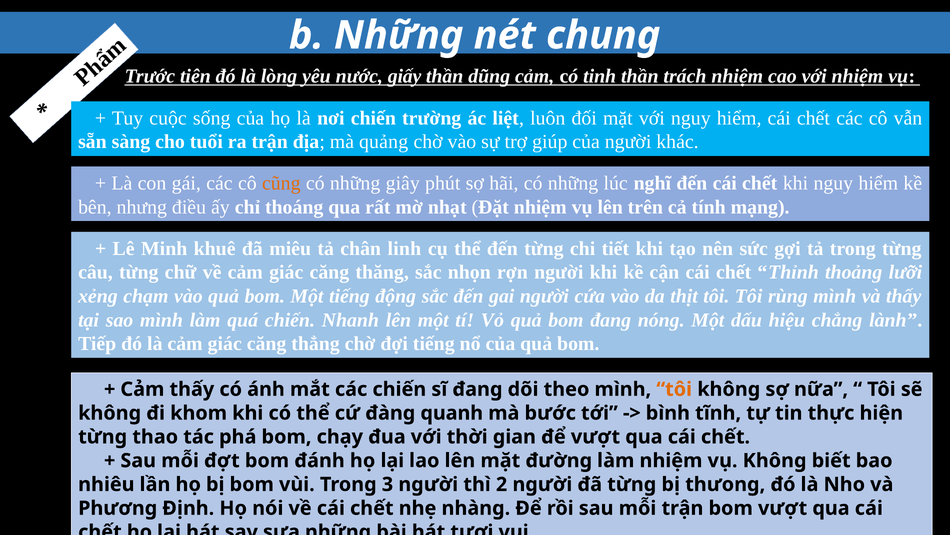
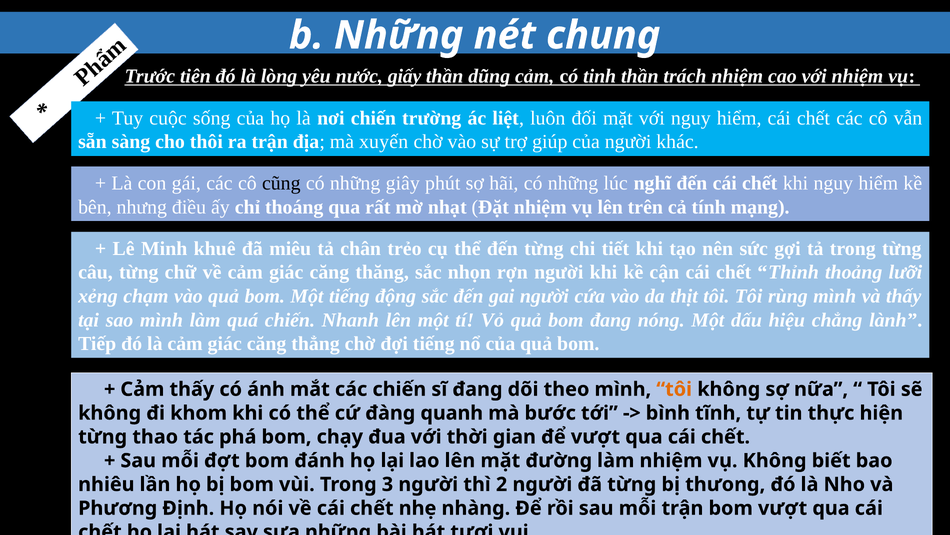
tuổi: tuổi -> thôi
quảng: quảng -> xuyến
cũng colour: orange -> black
linh: linh -> trẻo
